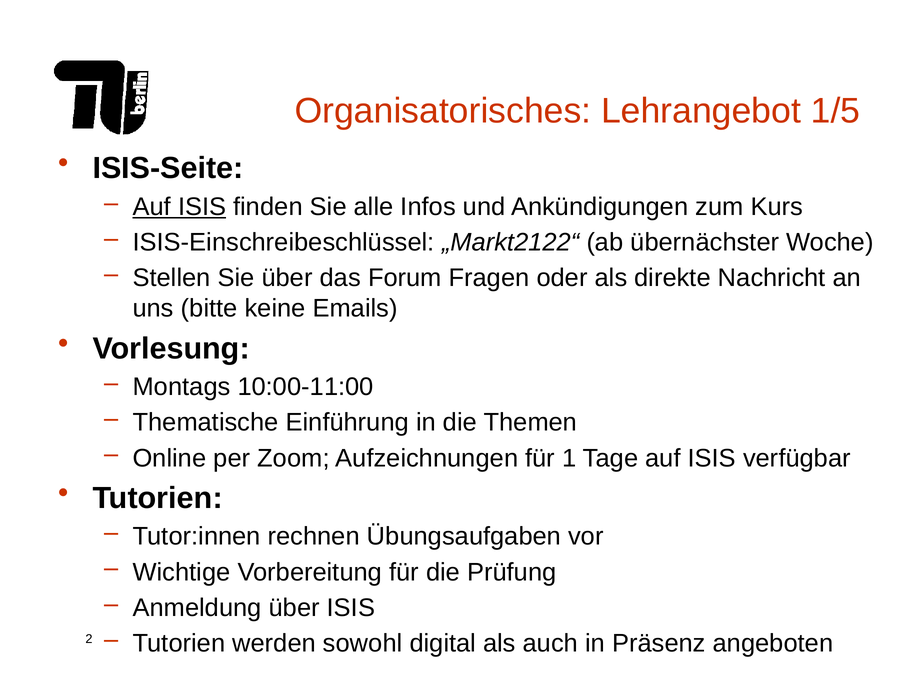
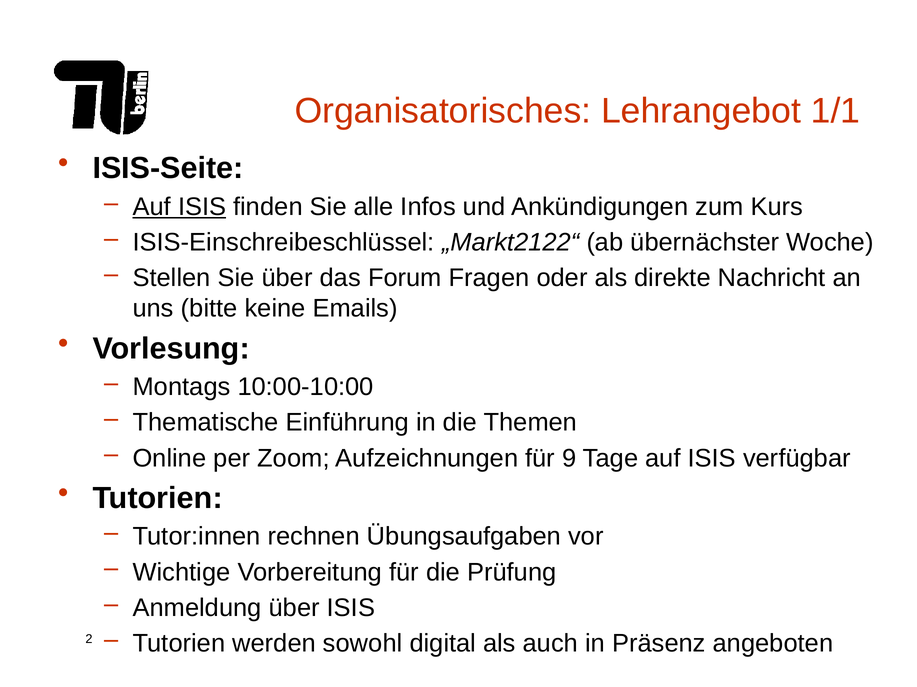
1/5: 1/5 -> 1/1
10:00-11:00: 10:00-11:00 -> 10:00-10:00
1: 1 -> 9
